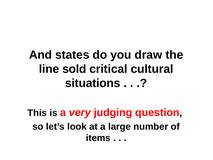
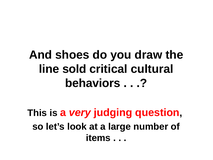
states: states -> shoes
situations: situations -> behaviors
